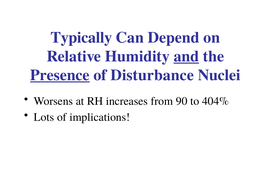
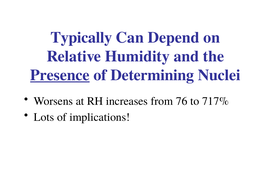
and underline: present -> none
Disturbance: Disturbance -> Determining
90: 90 -> 76
404%: 404% -> 717%
